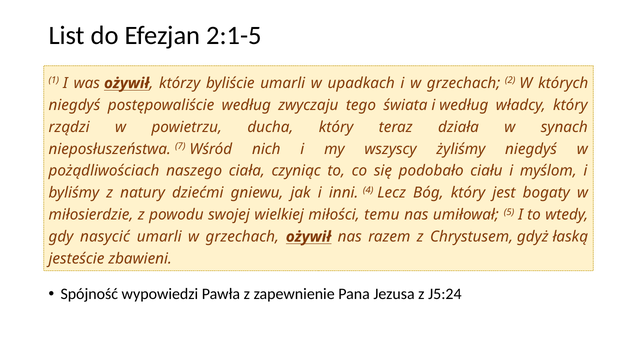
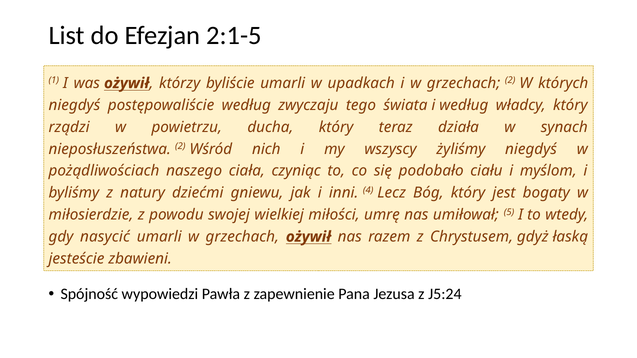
nieposłuszeństwa 7: 7 -> 2
temu: temu -> umrę
